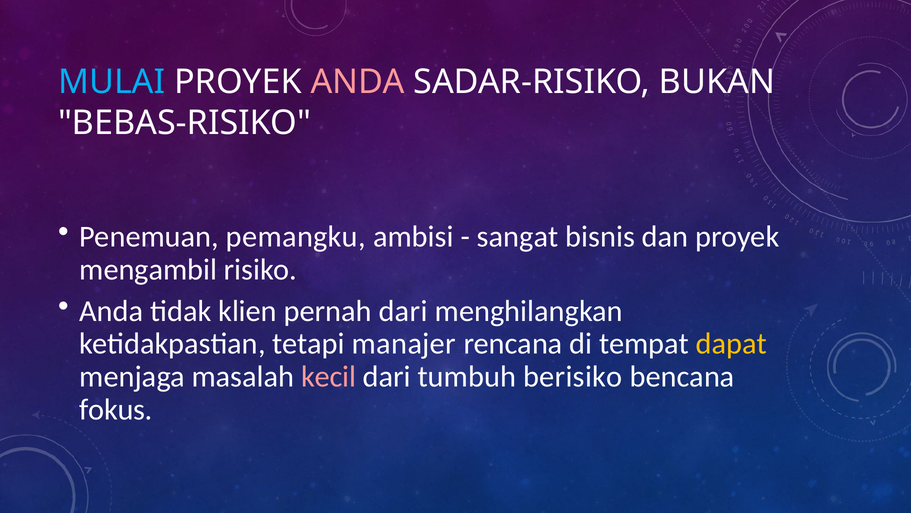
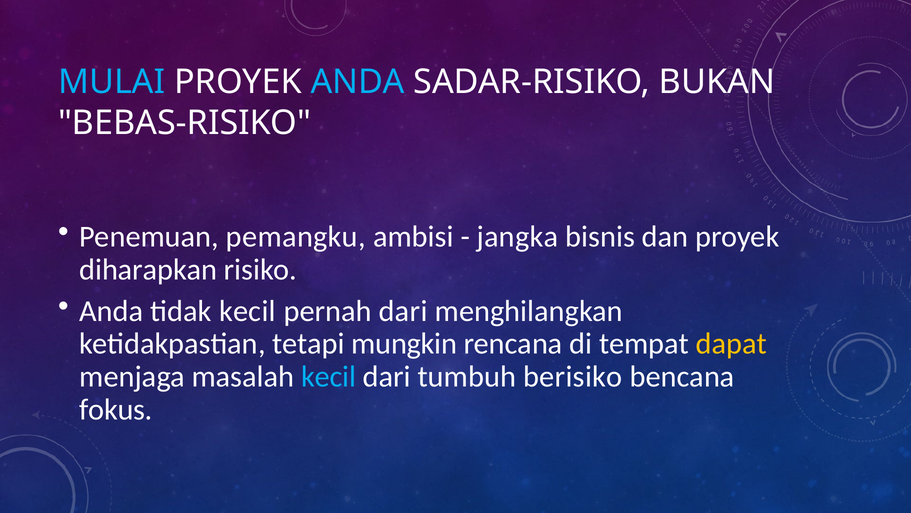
ANDA at (358, 82) colour: pink -> light blue
sangat: sangat -> jangka
mengambil: mengambil -> diharapkan
tidak klien: klien -> kecil
manajer: manajer -> mungkin
kecil at (329, 376) colour: pink -> light blue
